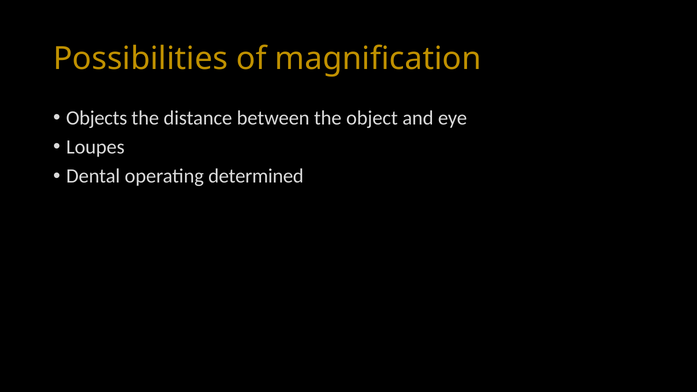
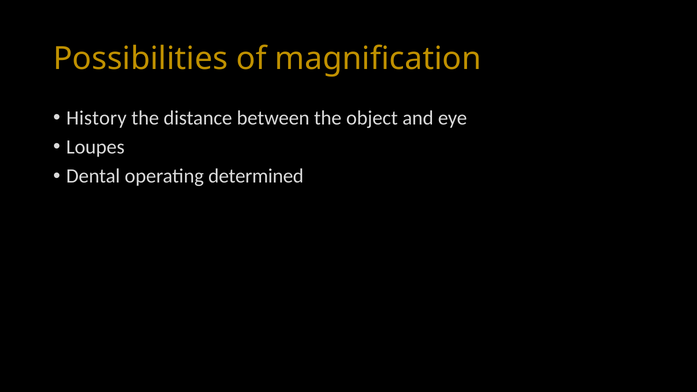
Objects: Objects -> History
